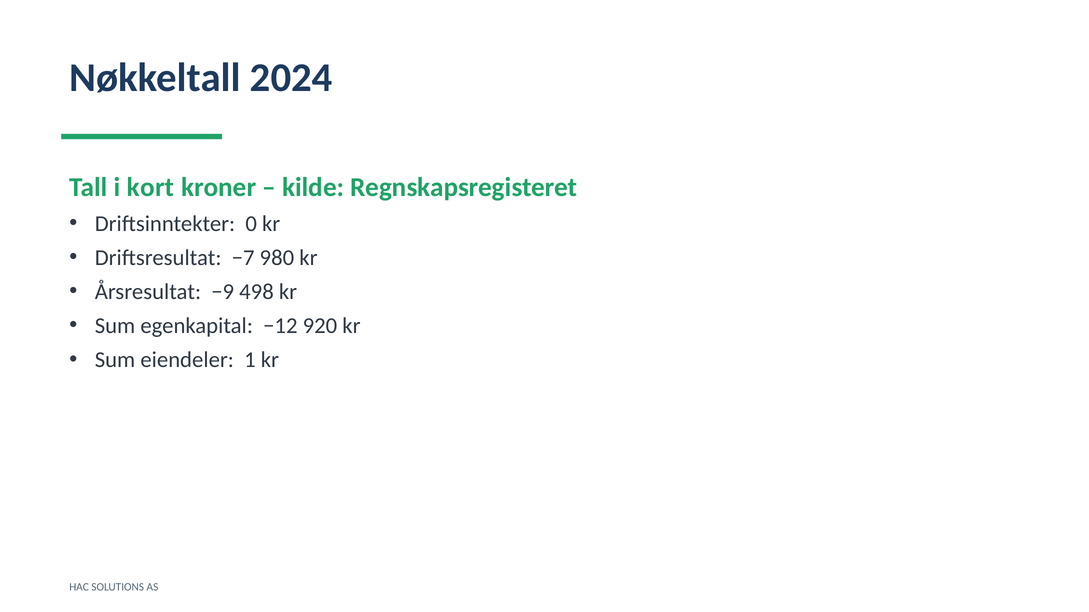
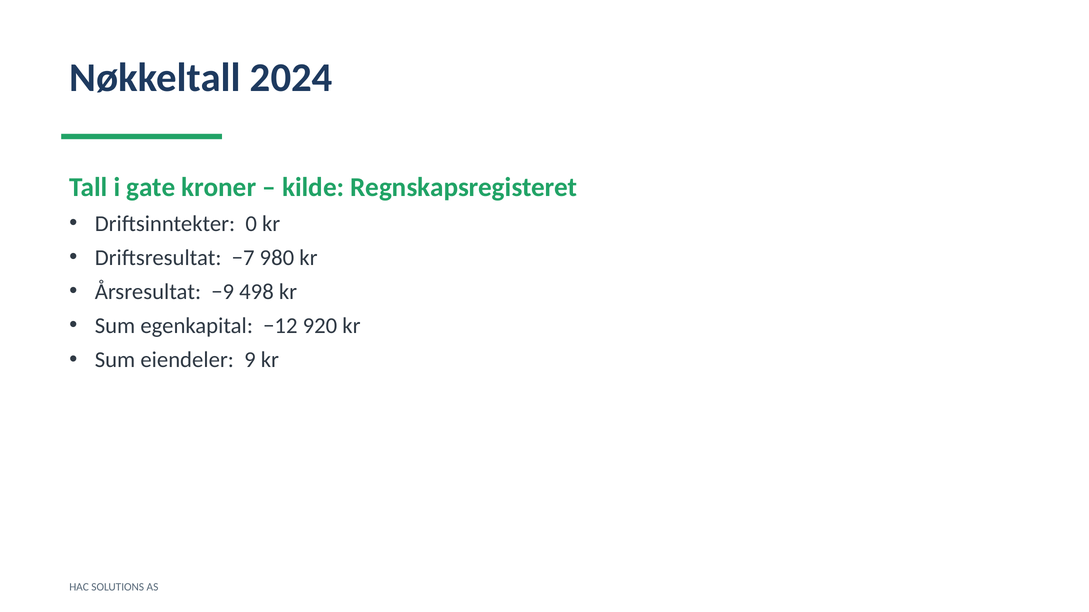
kort: kort -> gate
1: 1 -> 9
